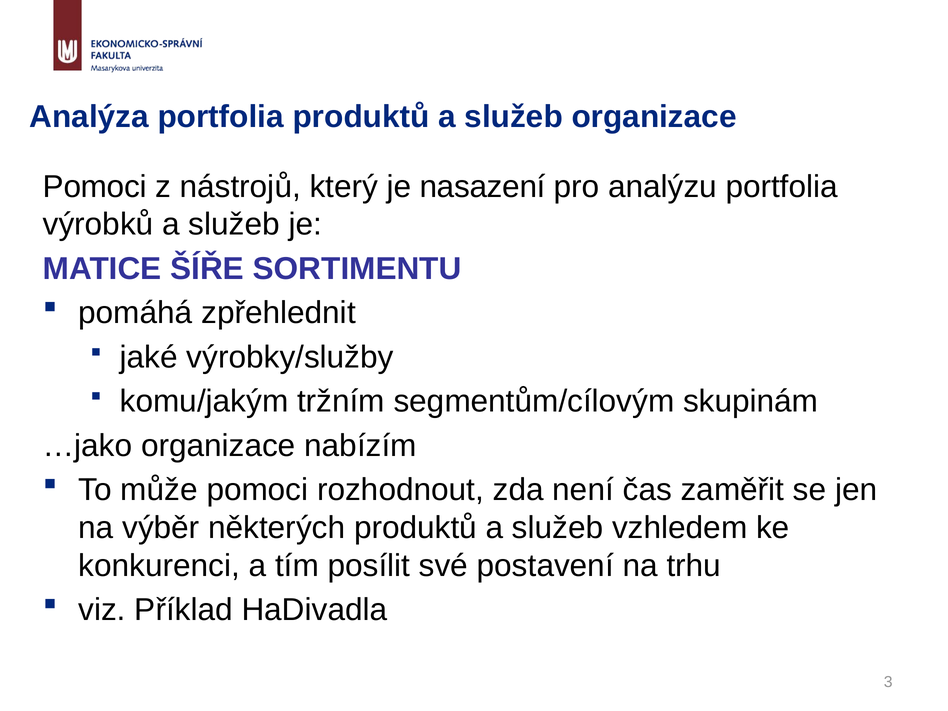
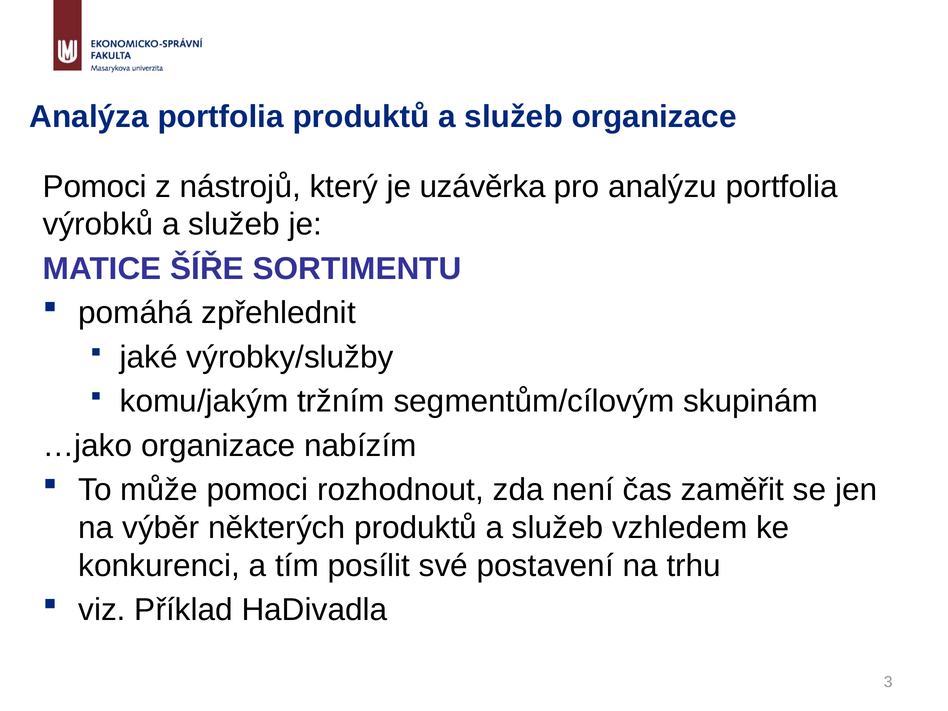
nasazení: nasazení -> uzávěrka
